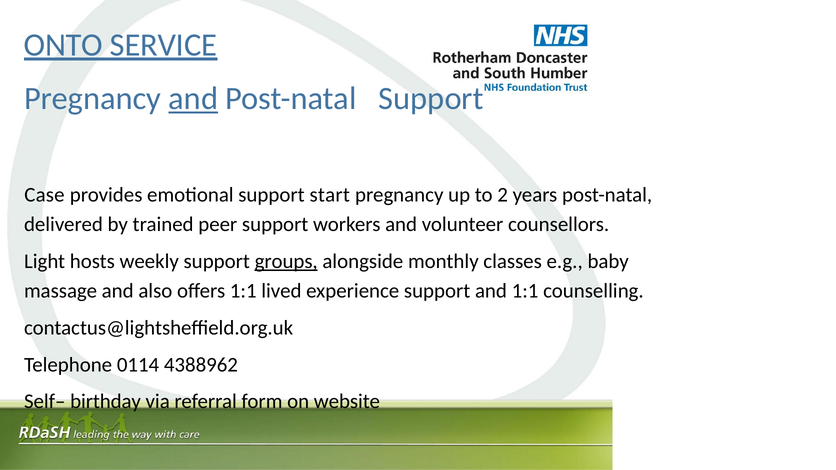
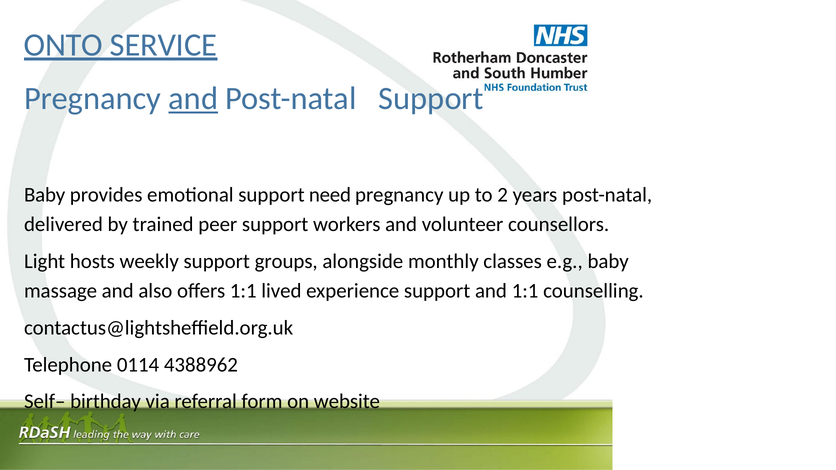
Case at (44, 195): Case -> Baby
start: start -> need
groups underline: present -> none
